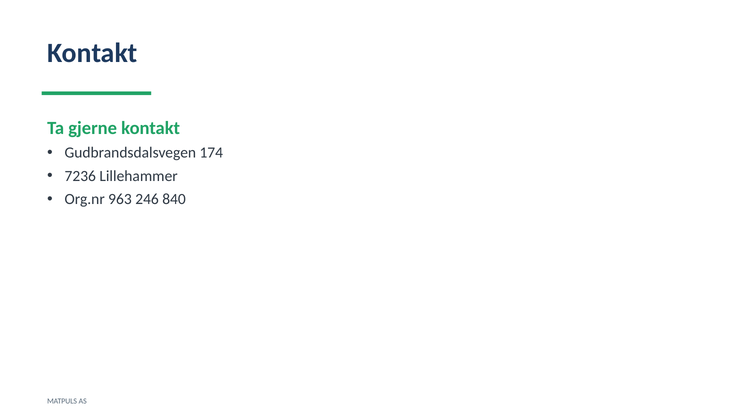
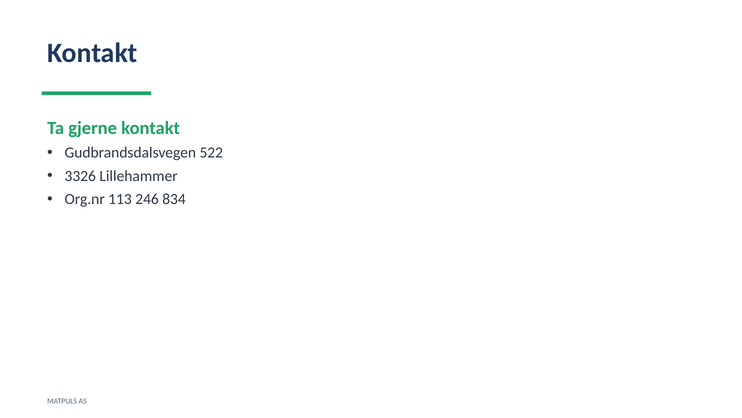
174: 174 -> 522
7236: 7236 -> 3326
963: 963 -> 113
840: 840 -> 834
